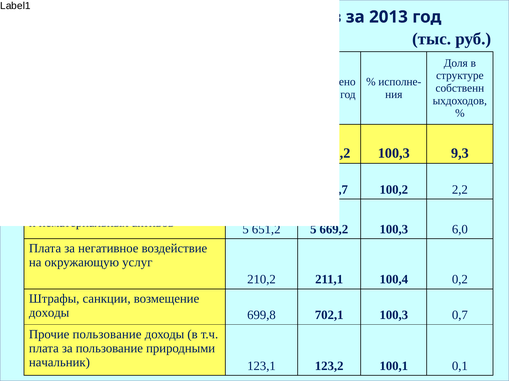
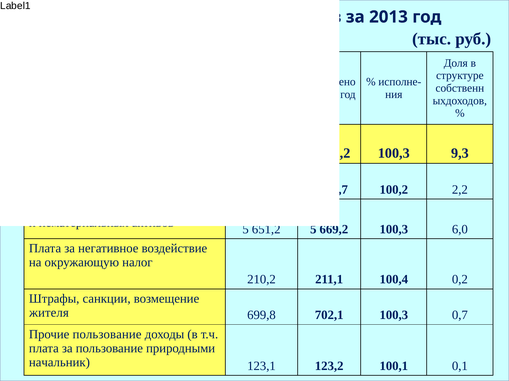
услуг: услуг -> налог
доходы at (49, 313): доходы -> жителя
